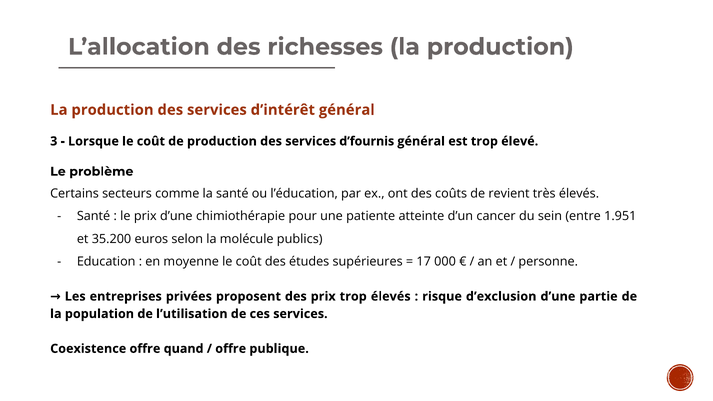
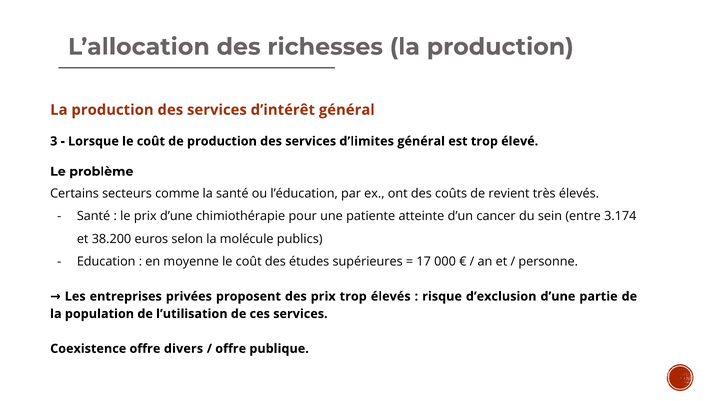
d’fournis: d’fournis -> d’limites
1.951: 1.951 -> 3.174
35.200: 35.200 -> 38.200
quand: quand -> divers
